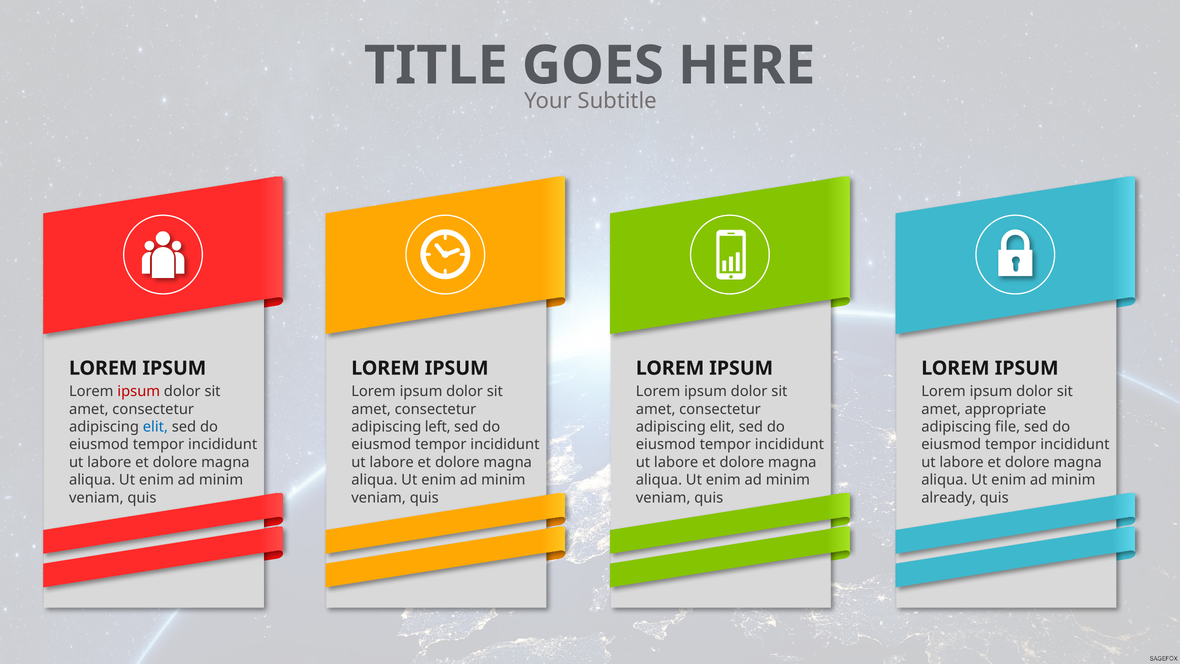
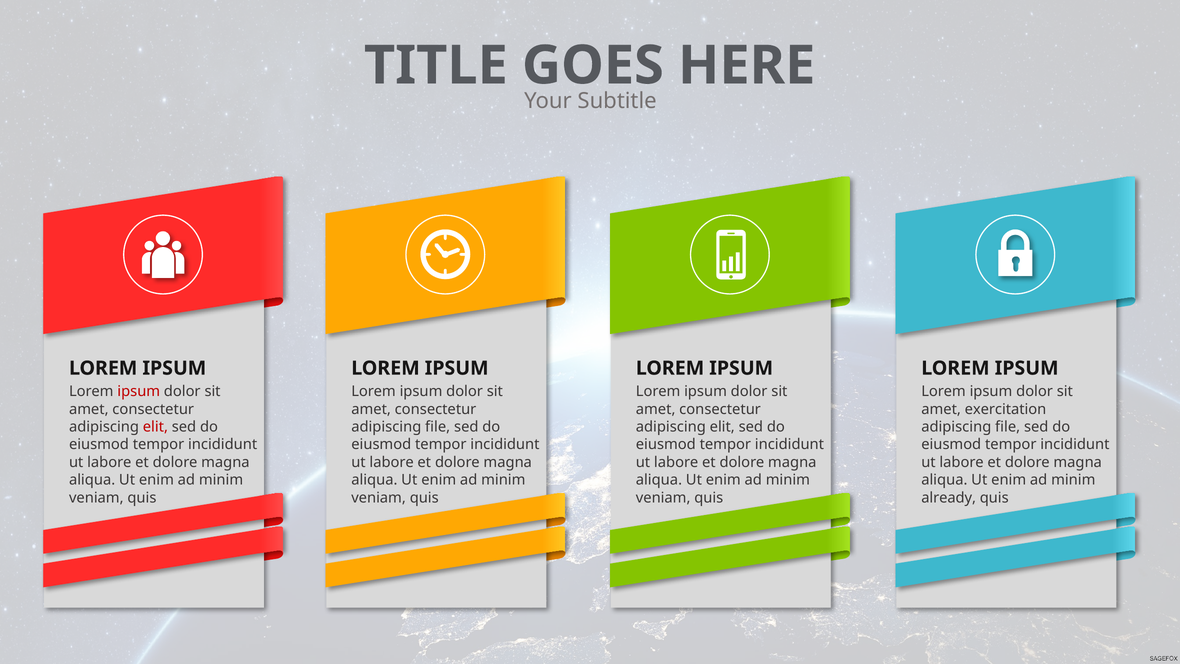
appropriate: appropriate -> exercitation
elit at (155, 427) colour: blue -> red
left at (438, 427): left -> file
